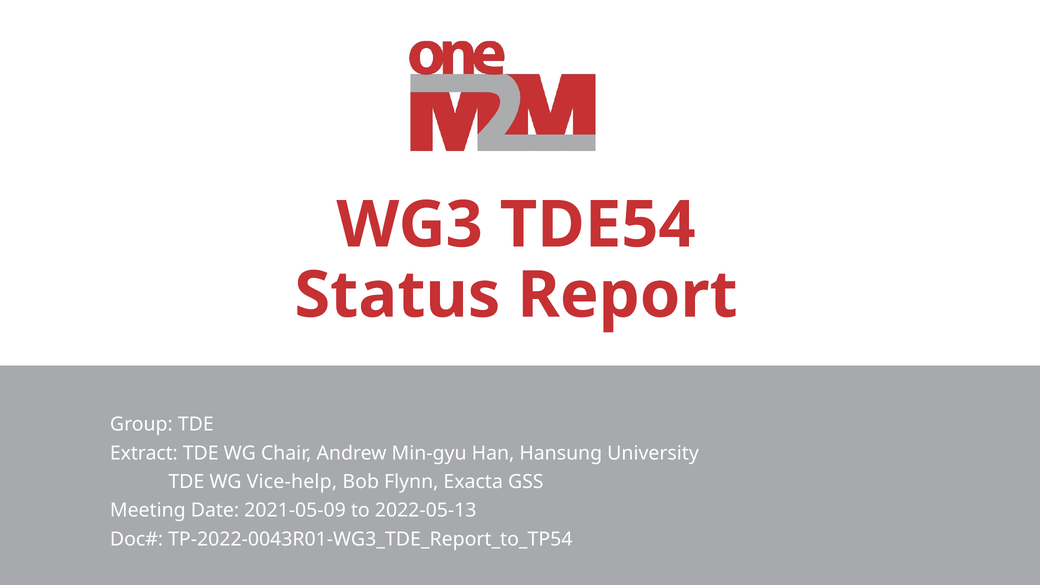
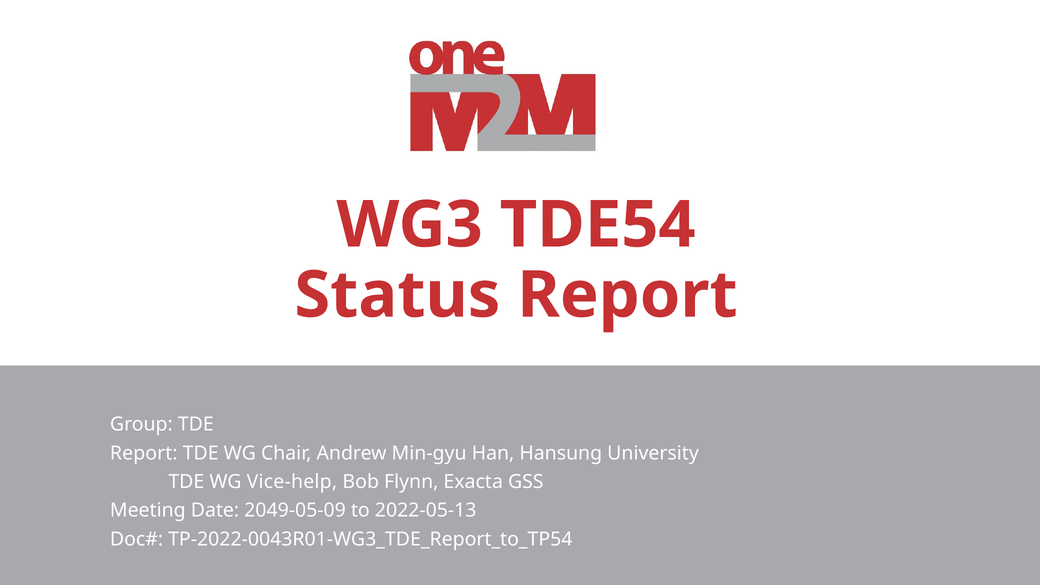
Extract at (144, 453): Extract -> Report
2021-05-09: 2021-05-09 -> 2049-05-09
